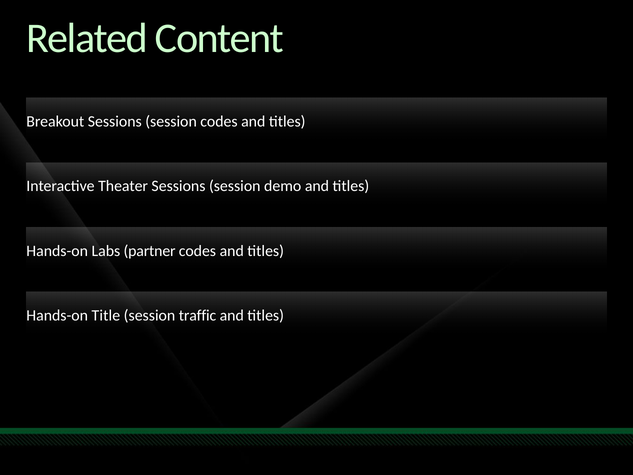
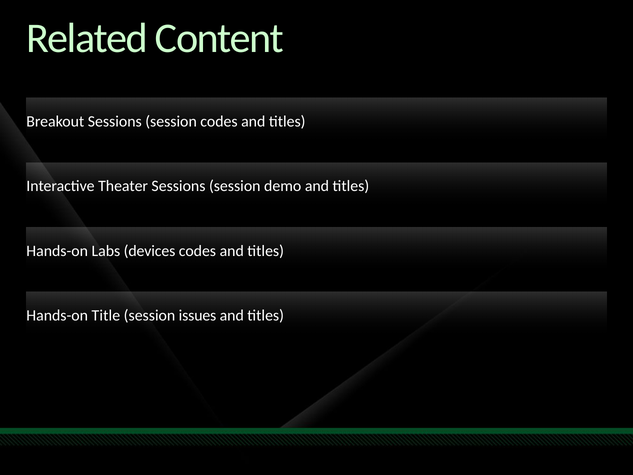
partner: partner -> devices
traffic: traffic -> issues
